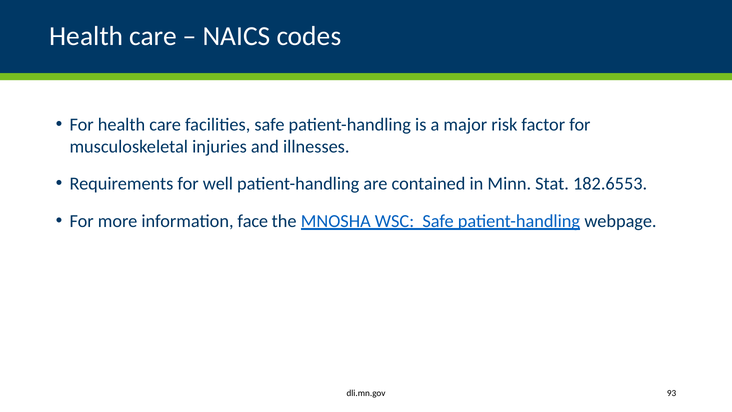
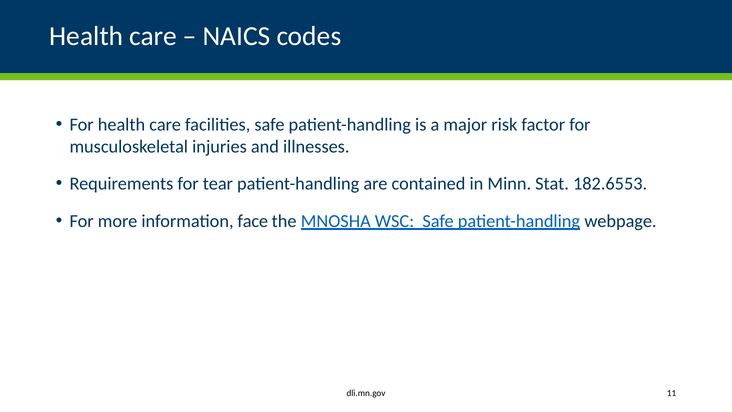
well: well -> tear
93: 93 -> 11
